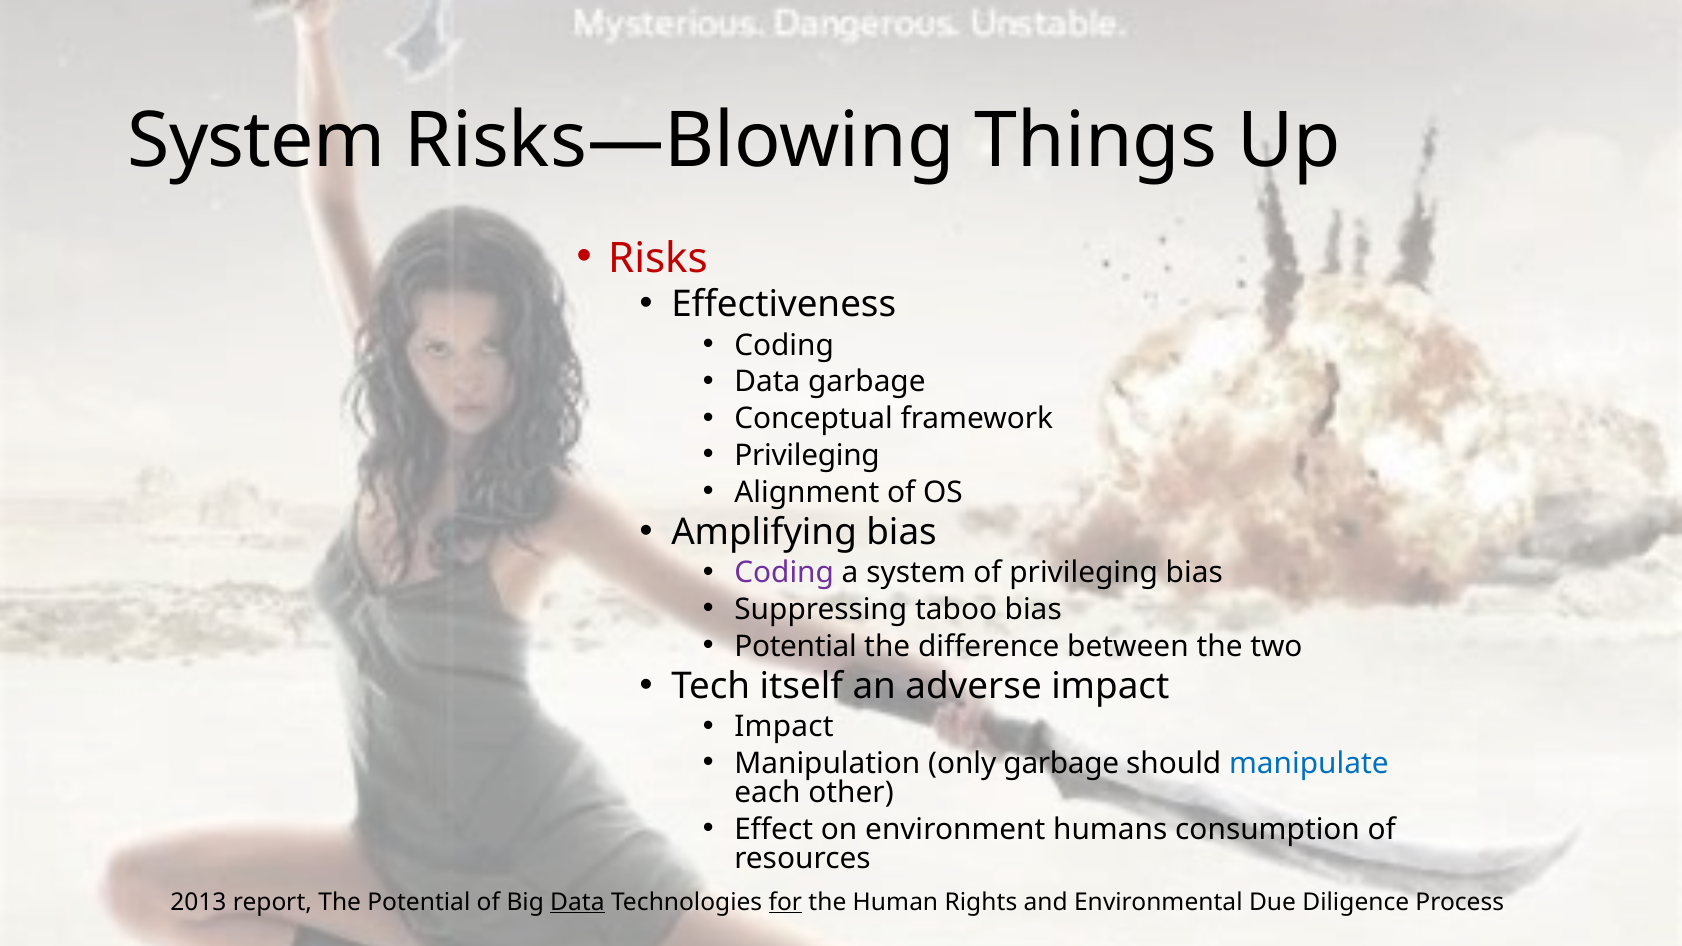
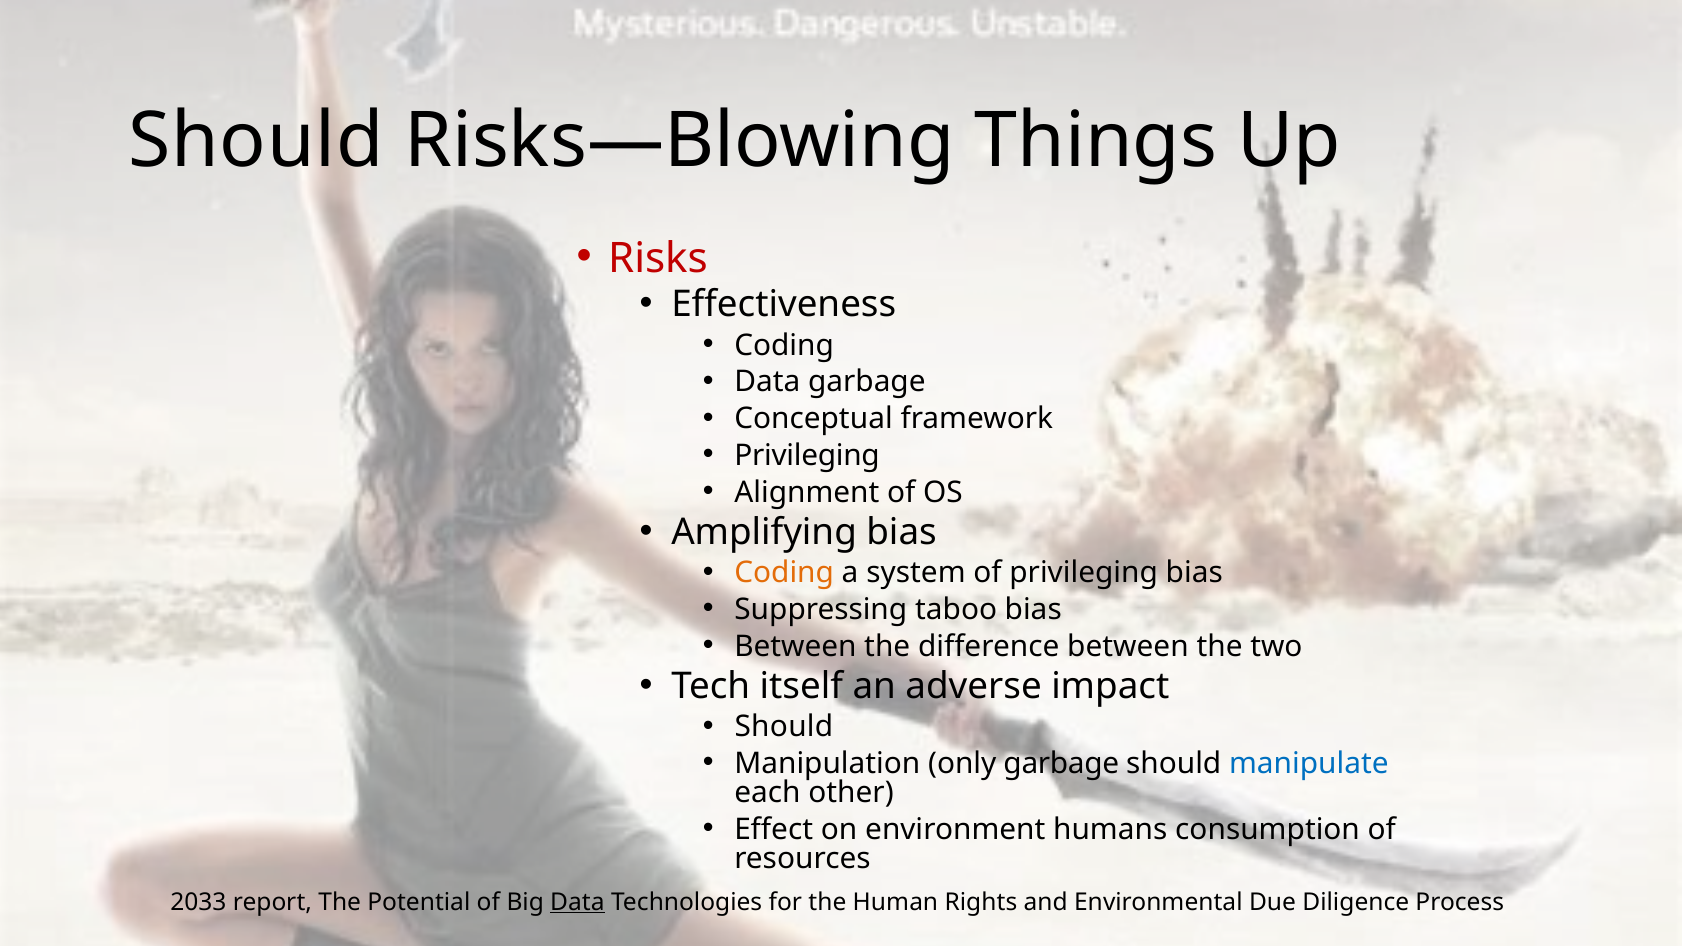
System at (257, 141): System -> Should
Coding at (784, 573) colour: purple -> orange
Potential at (796, 646): Potential -> Between
Impact at (784, 727): Impact -> Should
2013: 2013 -> 2033
for underline: present -> none
